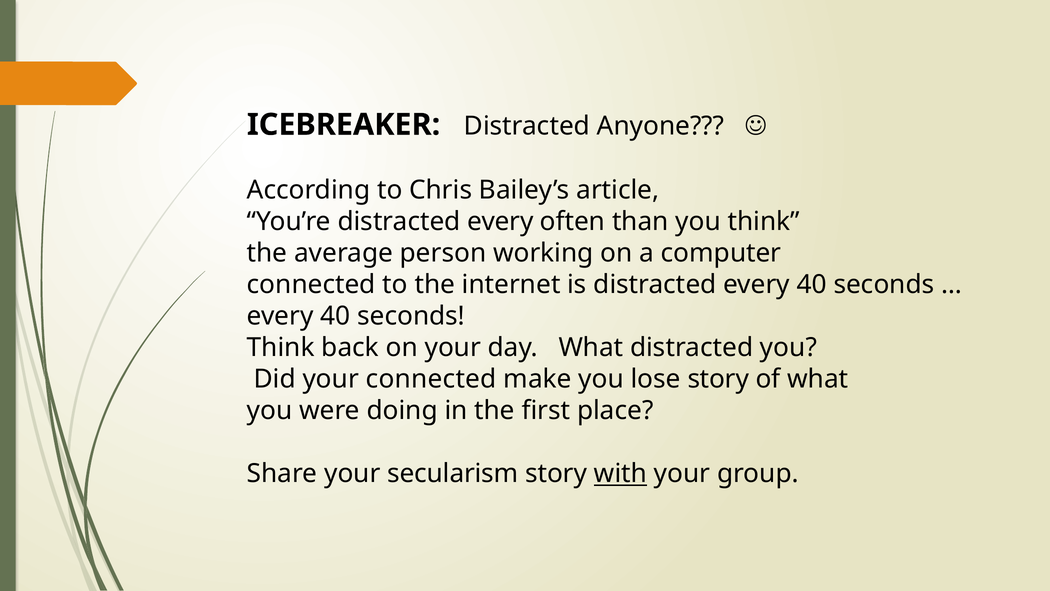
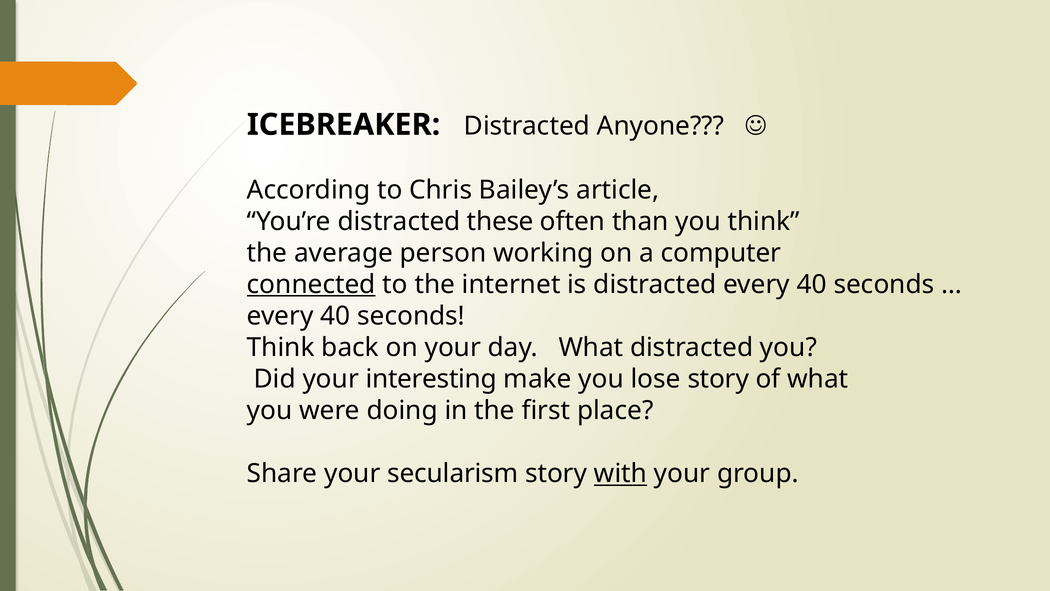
You’re distracted every: every -> these
connected at (311, 284) underline: none -> present
your connected: connected -> interesting
